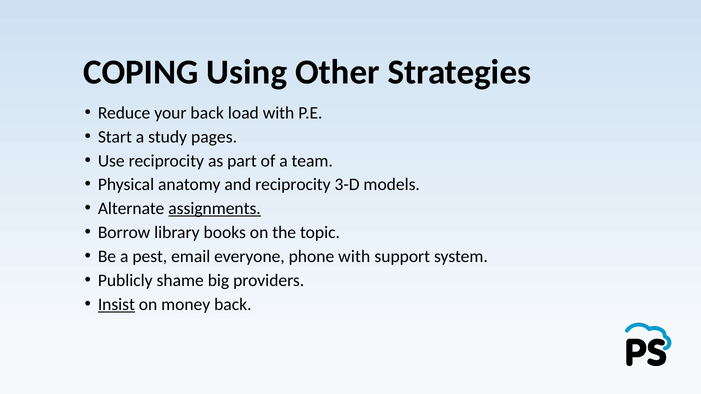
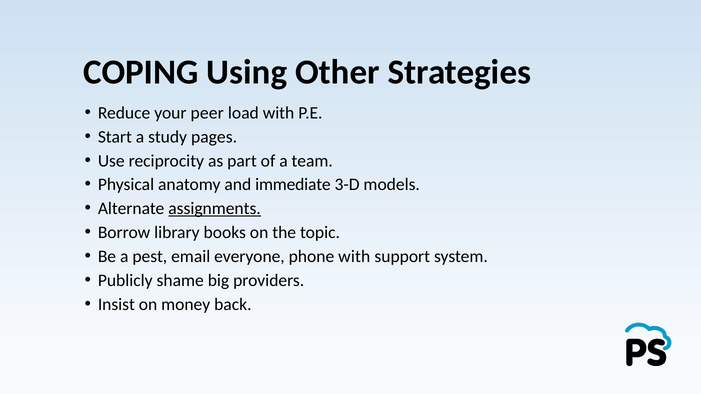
your back: back -> peer
and reciprocity: reciprocity -> immediate
Insist underline: present -> none
